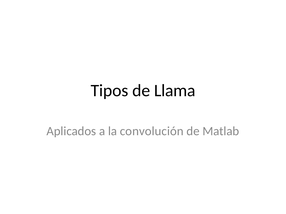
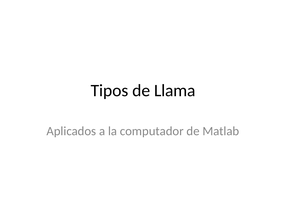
convolución: convolución -> computador
